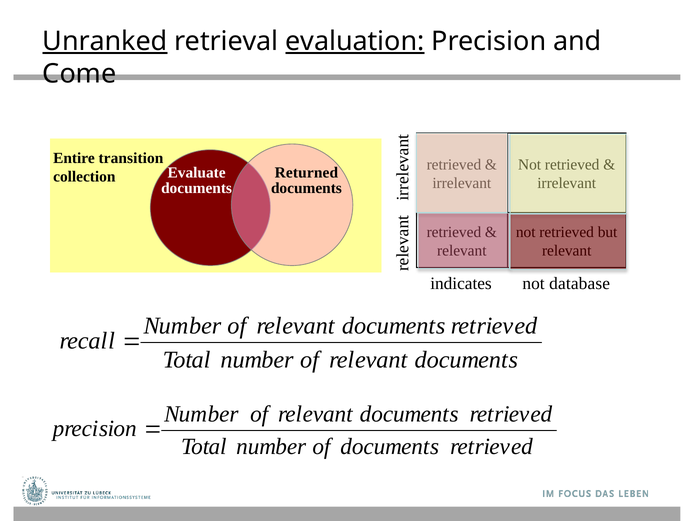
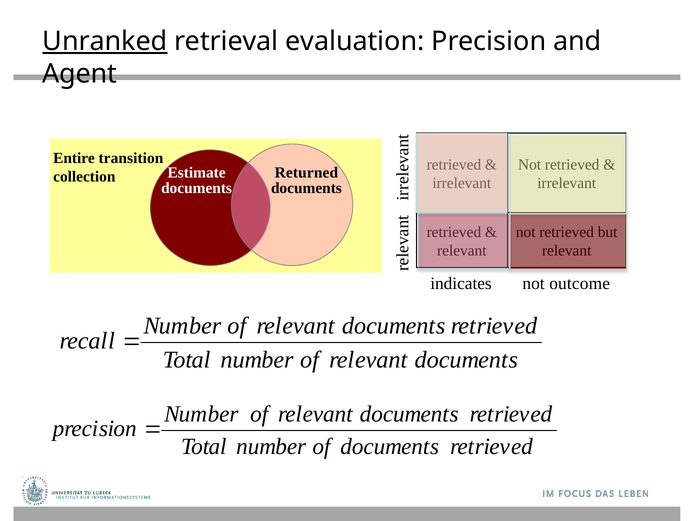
evaluation underline: present -> none
Come: Come -> Agent
Evaluate: Evaluate -> Estimate
database: database -> outcome
